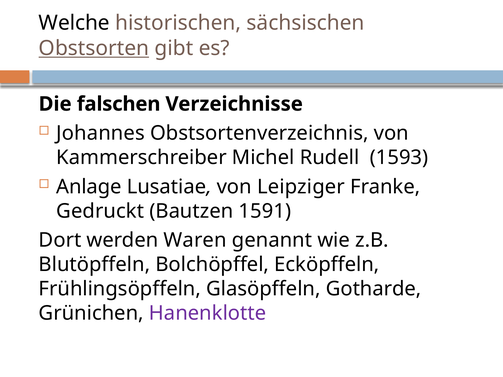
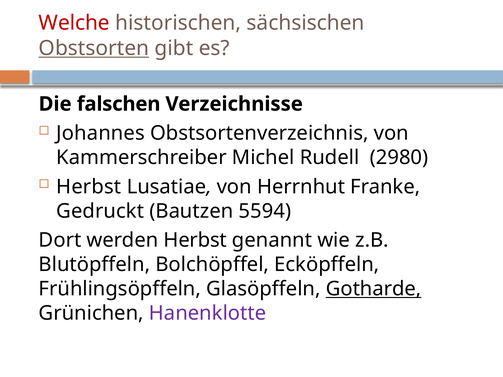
Welche colour: black -> red
1593: 1593 -> 2980
Anlage at (89, 187): Anlage -> Herbst
Leipziger: Leipziger -> Herrnhut
1591: 1591 -> 5594
werden Waren: Waren -> Herbst
Gotharde underline: none -> present
